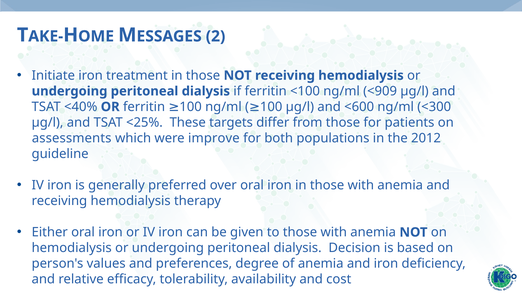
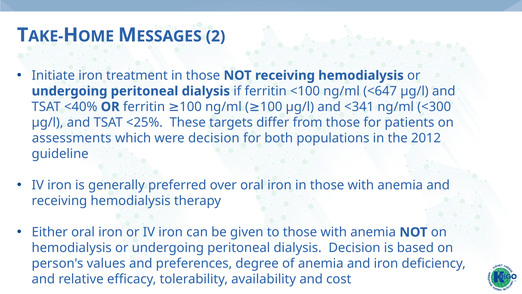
<909: <909 -> <647
<600: <600 -> <341
were improve: improve -> decision
